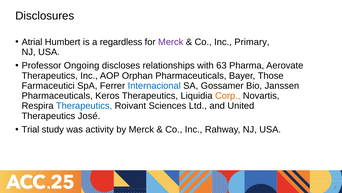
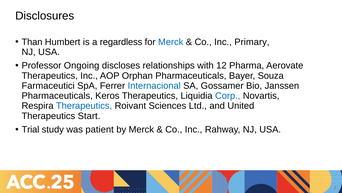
Atrial: Atrial -> Than
Merck at (171, 42) colour: purple -> blue
63: 63 -> 12
Those: Those -> Souza
Corp colour: orange -> blue
José: José -> Start
activity: activity -> patient
